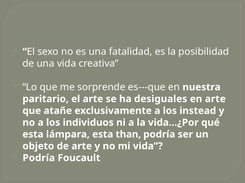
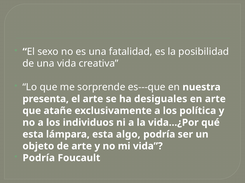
paritario: paritario -> presenta
instead: instead -> política
than: than -> algo
